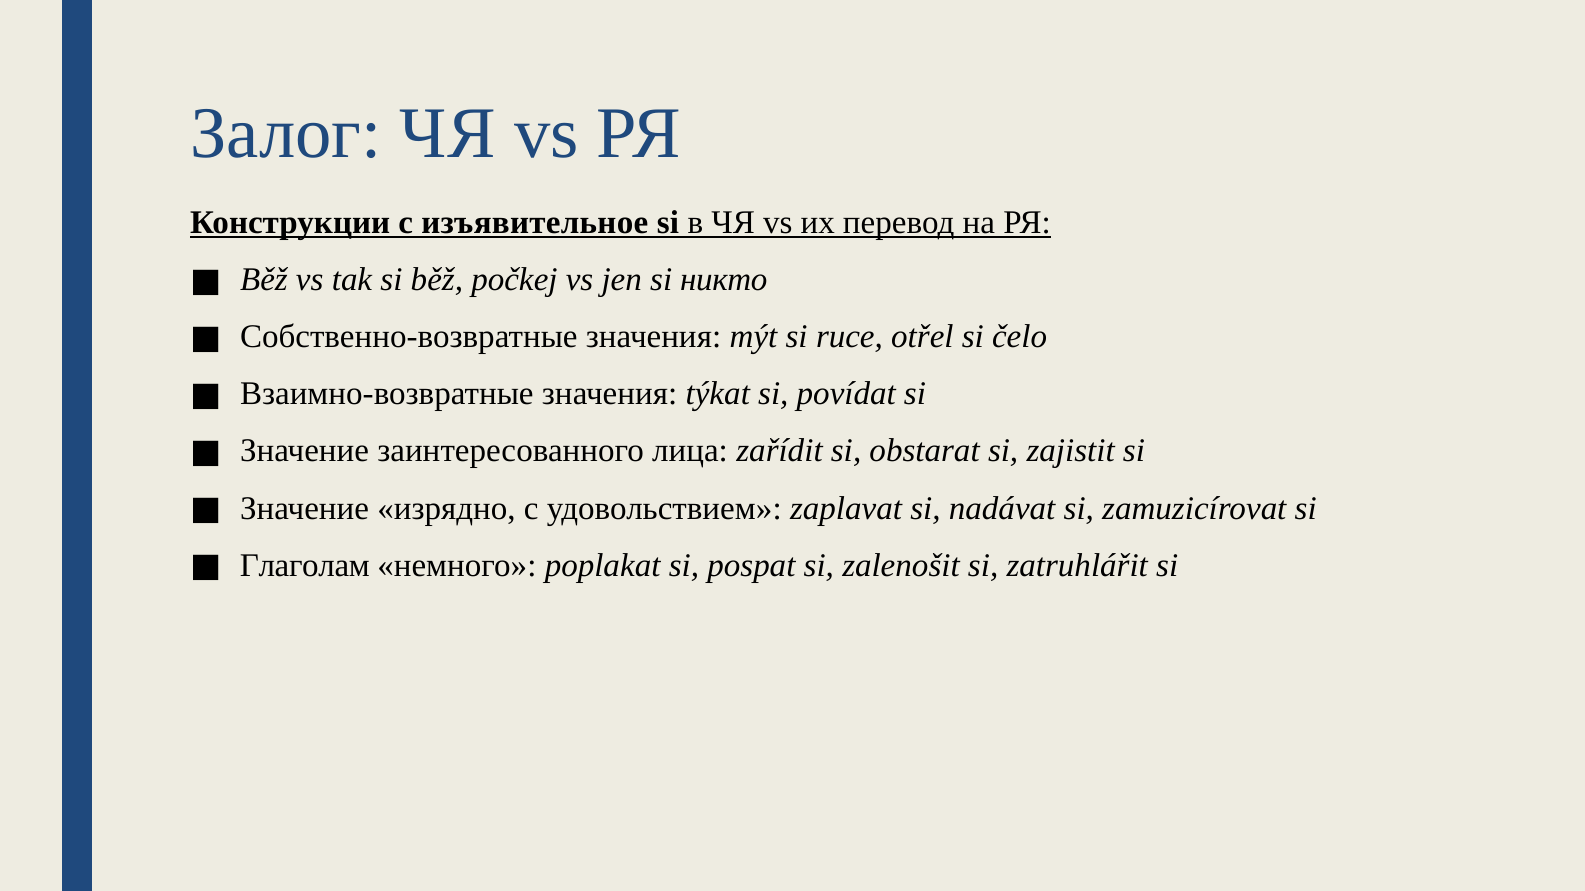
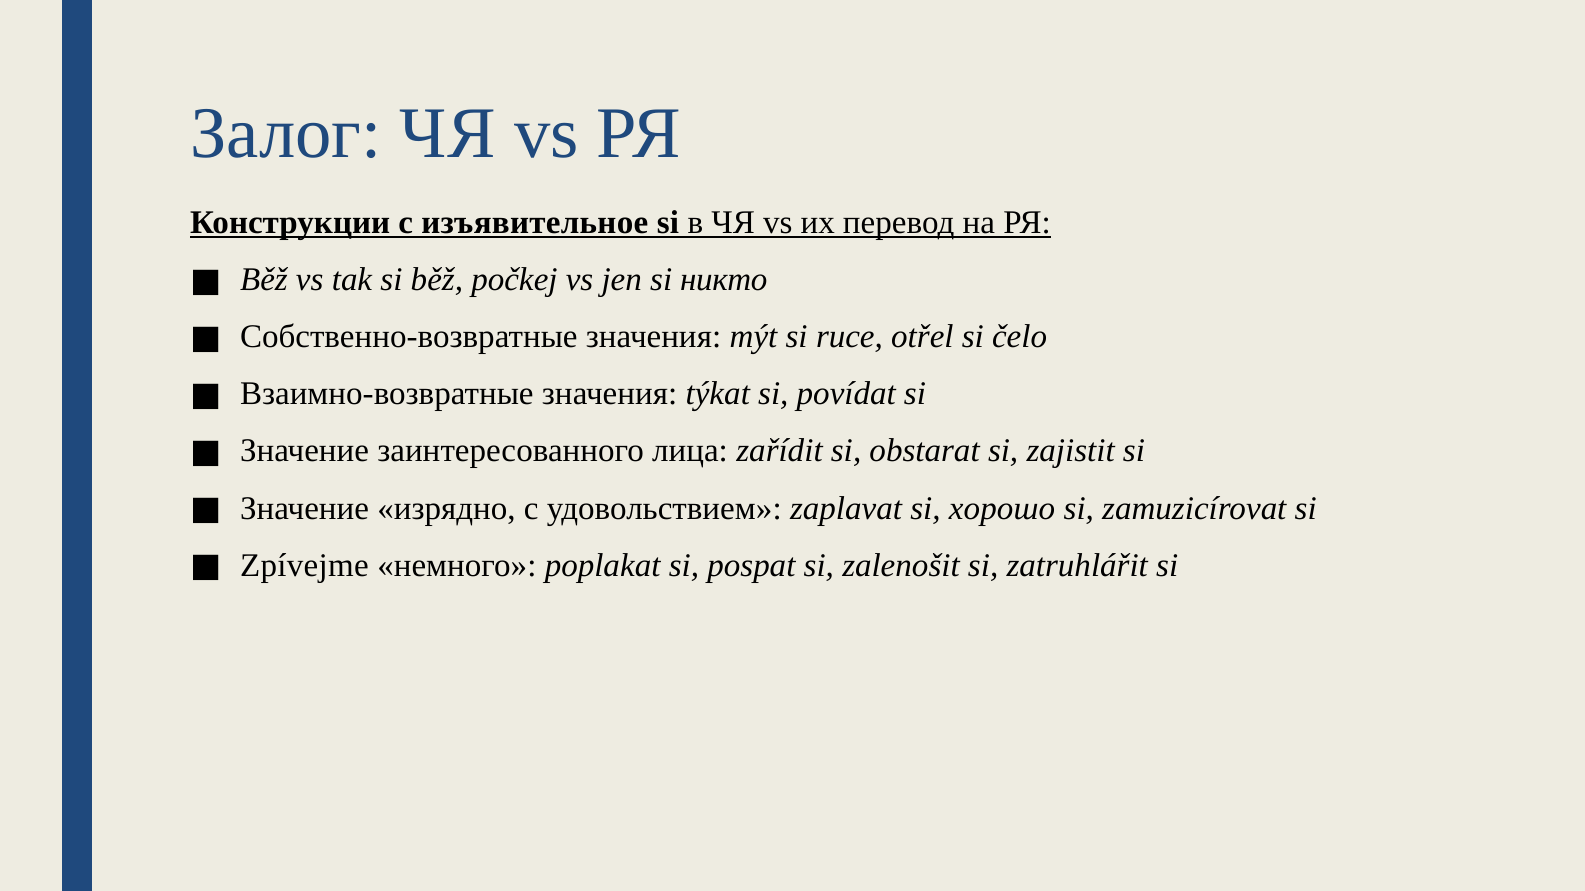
nadávat: nadávat -> хорошо
Глаголам: Глаголам -> Zpívejme
